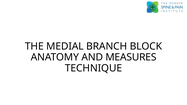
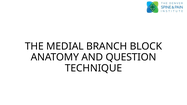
MEASURES: MEASURES -> QUESTION
